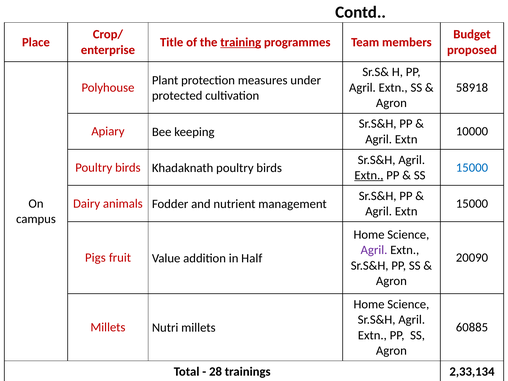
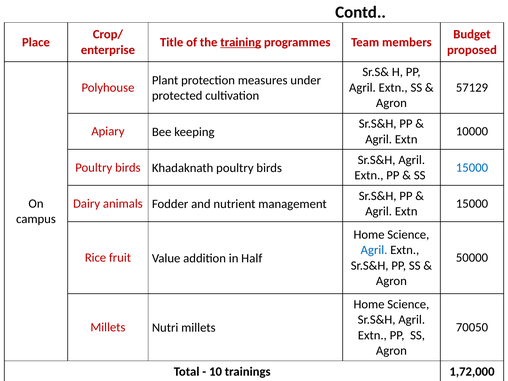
58918: 58918 -> 57129
Extn at (369, 175) underline: present -> none
Agril at (374, 250) colour: purple -> blue
Pigs: Pigs -> Rice
20090: 20090 -> 50000
60885: 60885 -> 70050
28: 28 -> 10
2,33,134: 2,33,134 -> 1,72,000
